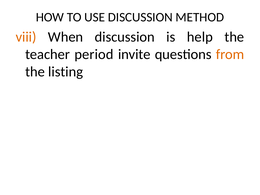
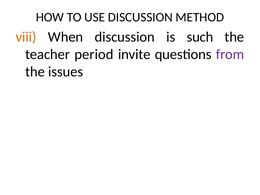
help: help -> such
from colour: orange -> purple
listing: listing -> issues
